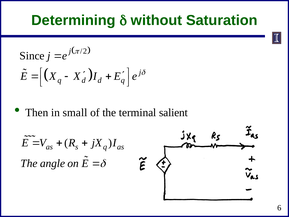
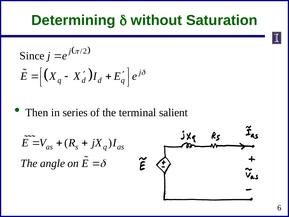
small: small -> series
